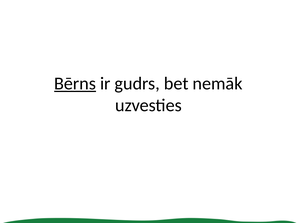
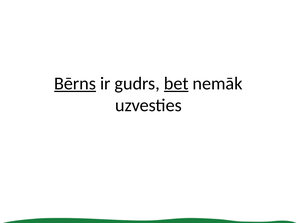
bet underline: none -> present
